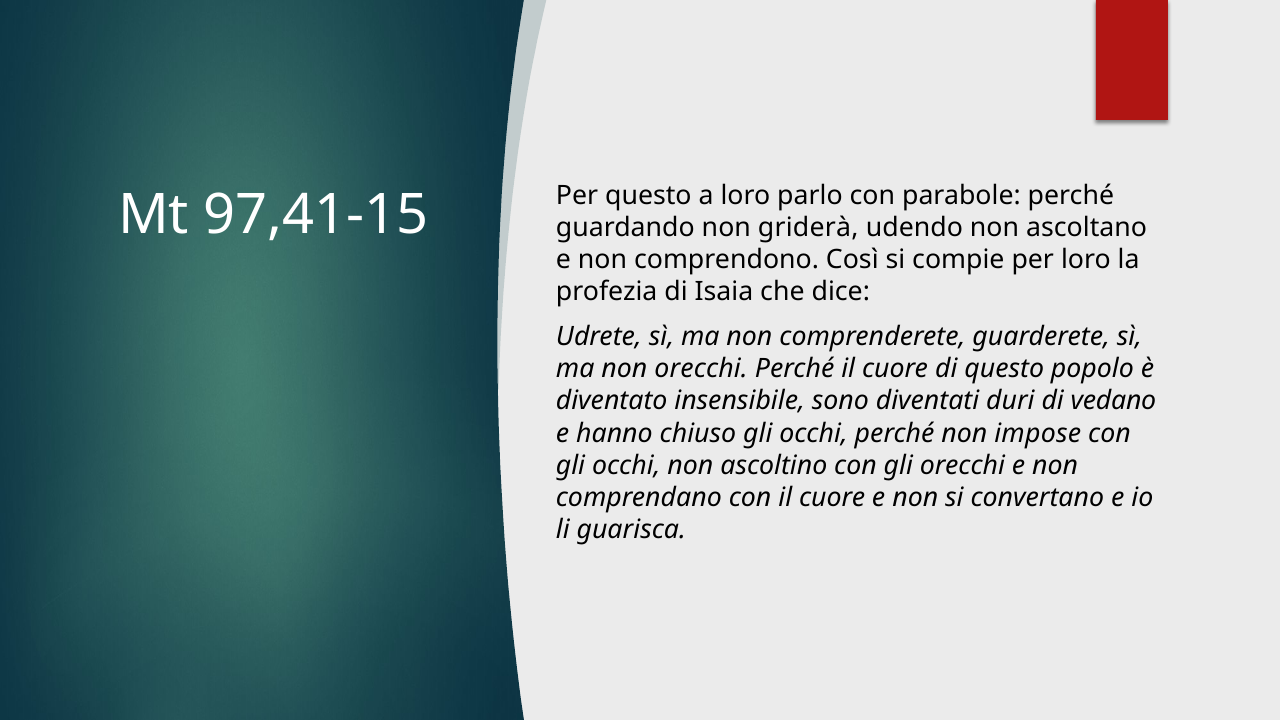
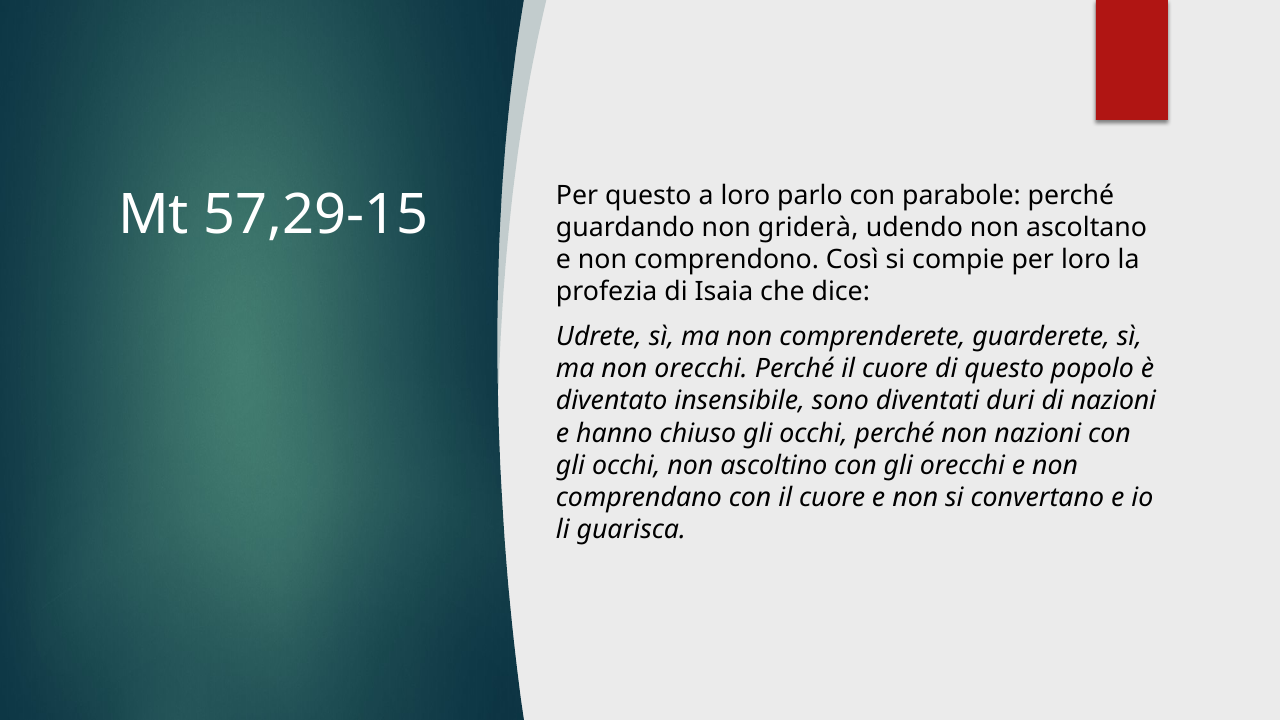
97,41-15: 97,41-15 -> 57,29-15
di vedano: vedano -> nazioni
non impose: impose -> nazioni
